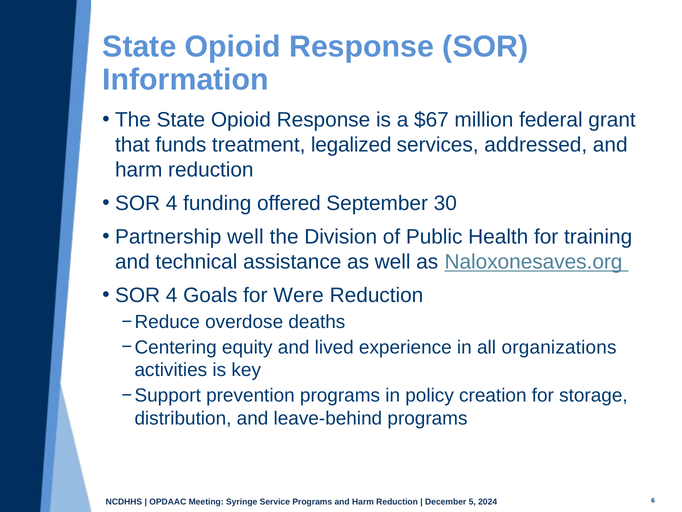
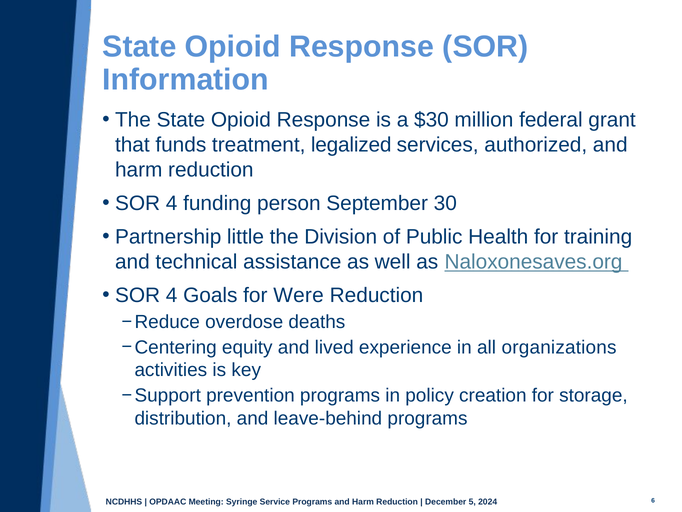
$67: $67 -> $30
addressed: addressed -> authorized
offered: offered -> person
Partnership well: well -> little
